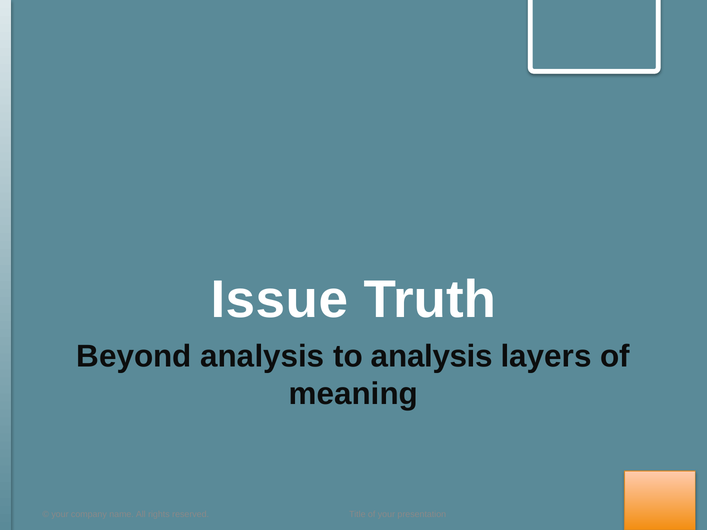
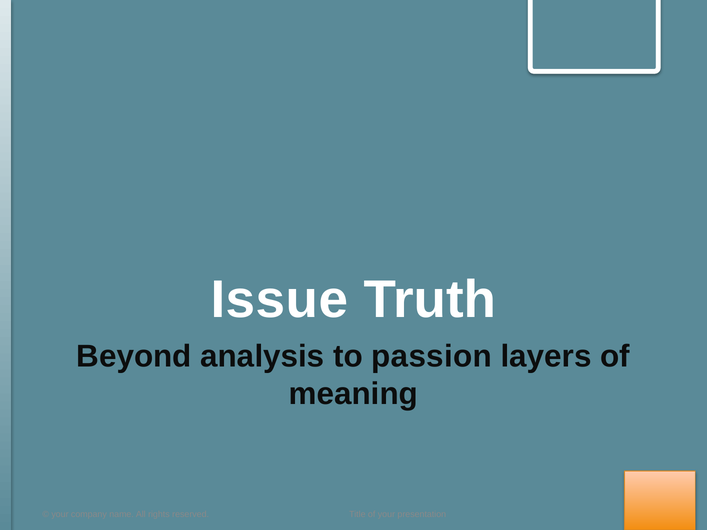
to analysis: analysis -> passion
